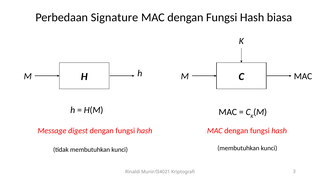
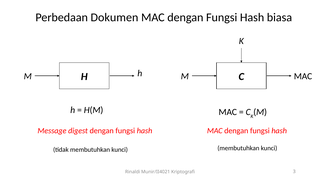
Signature: Signature -> Dokumen
